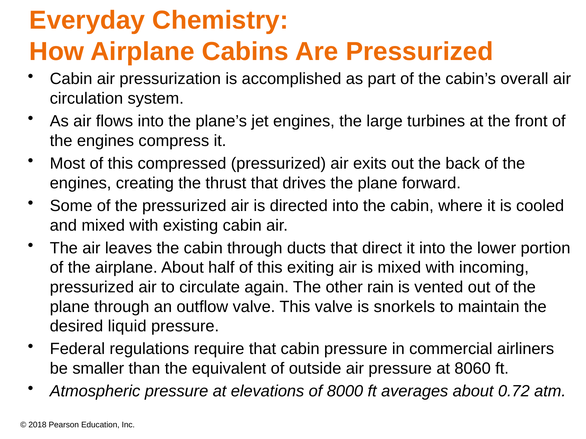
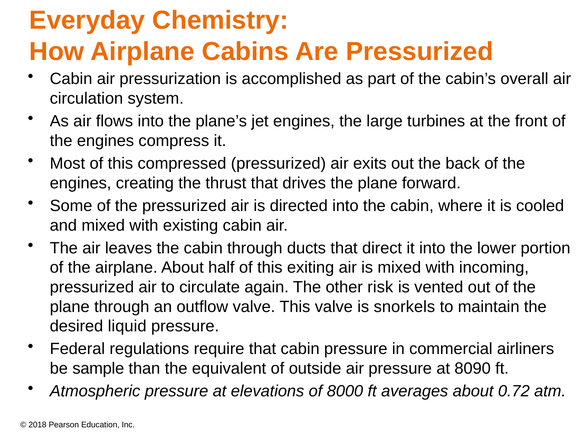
rain: rain -> risk
smaller: smaller -> sample
8060: 8060 -> 8090
